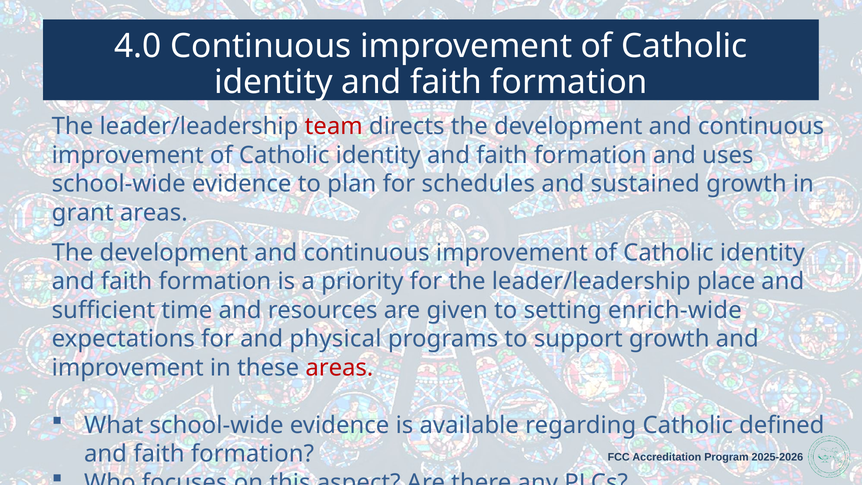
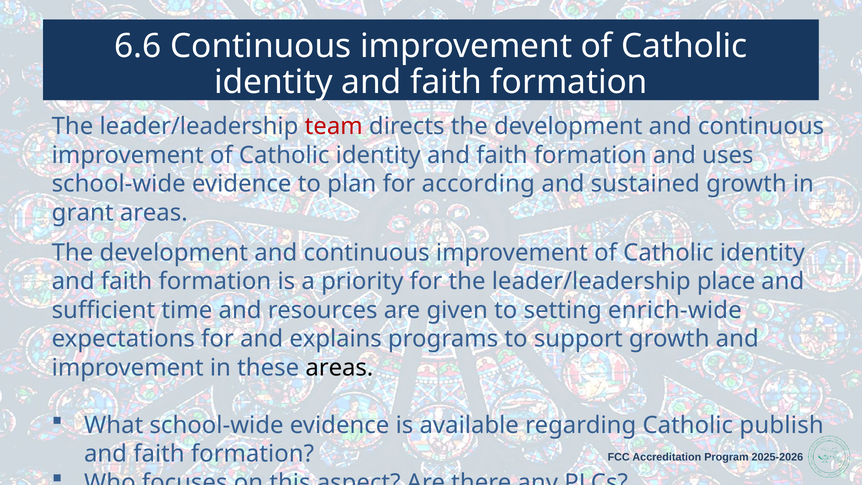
4.0: 4.0 -> 6.6
schedules: schedules -> according
physical: physical -> explains
areas at (339, 368) colour: red -> black
defined: defined -> publish
